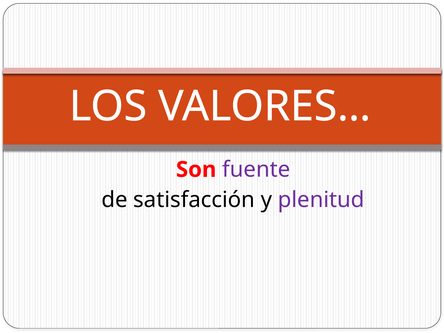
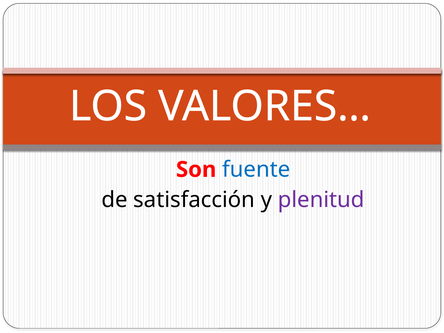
fuente colour: purple -> blue
